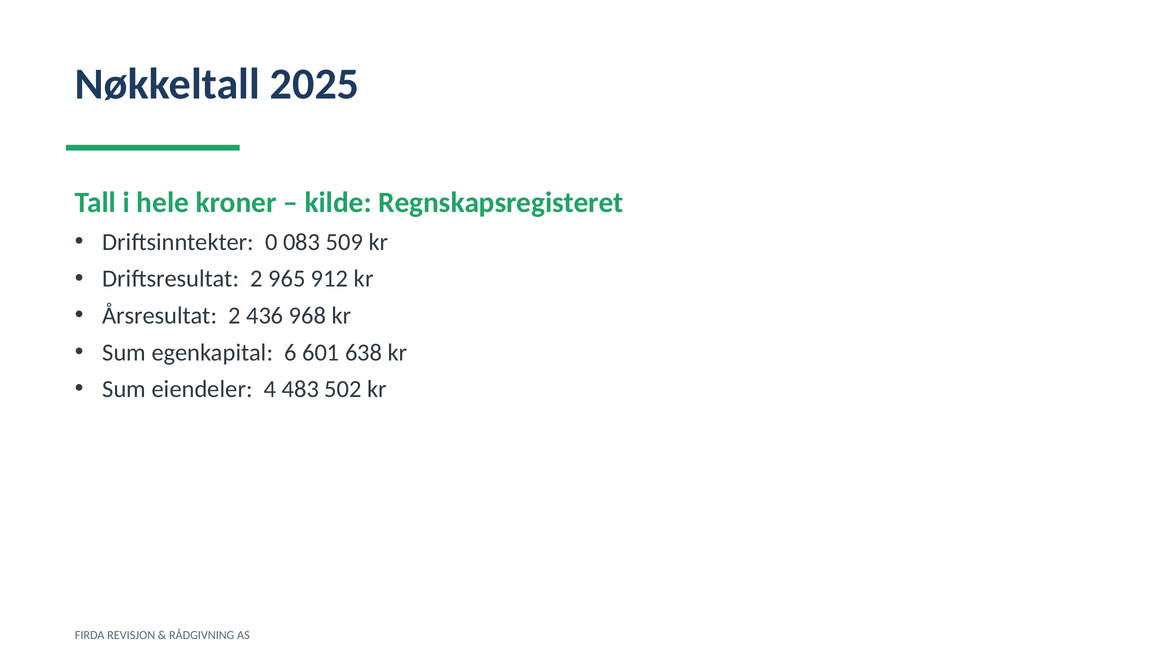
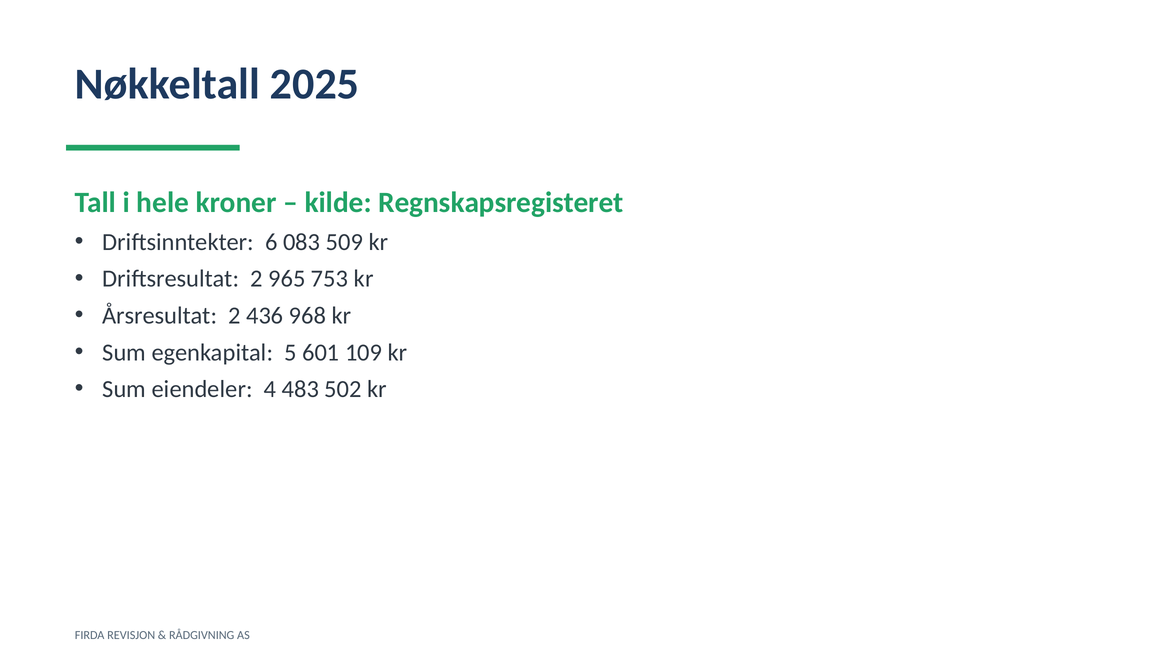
0: 0 -> 6
912: 912 -> 753
6: 6 -> 5
638: 638 -> 109
